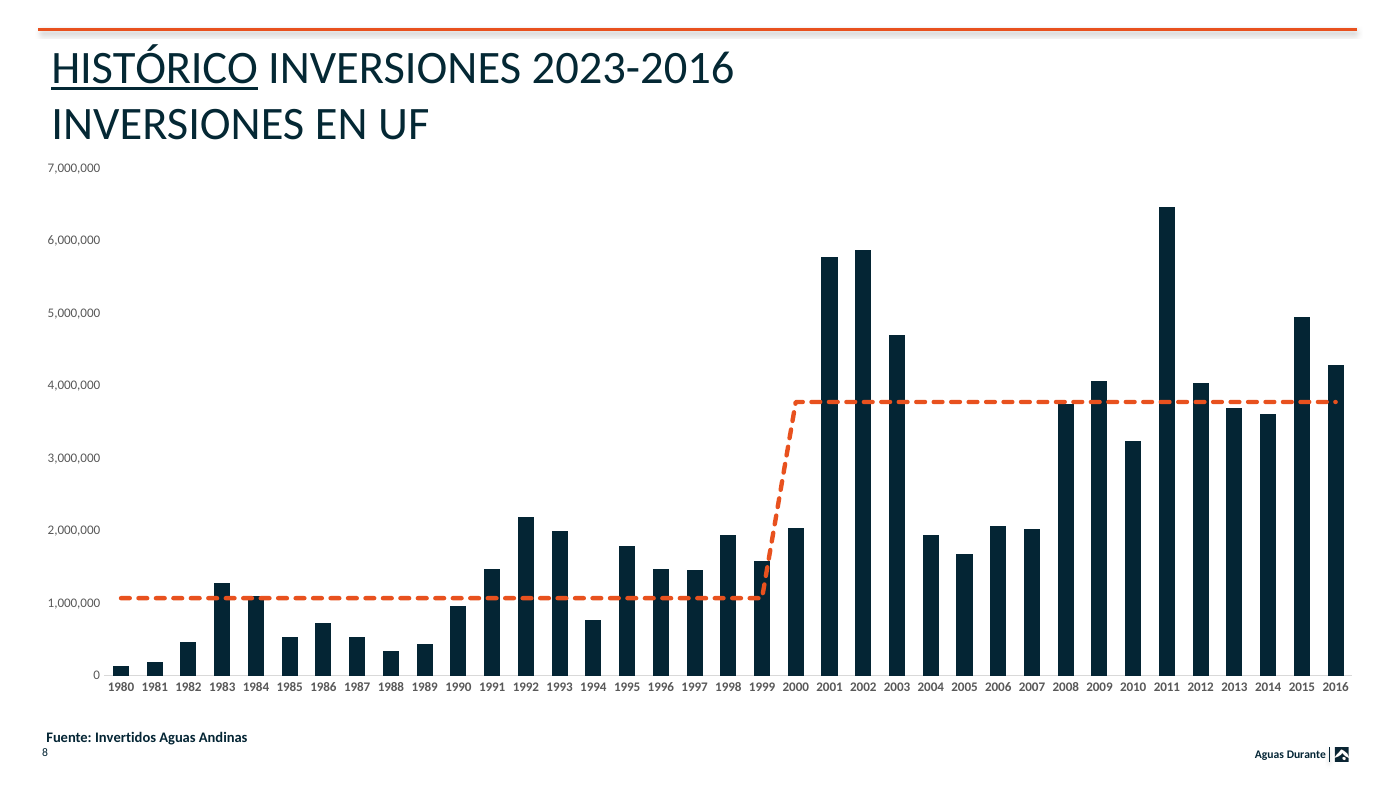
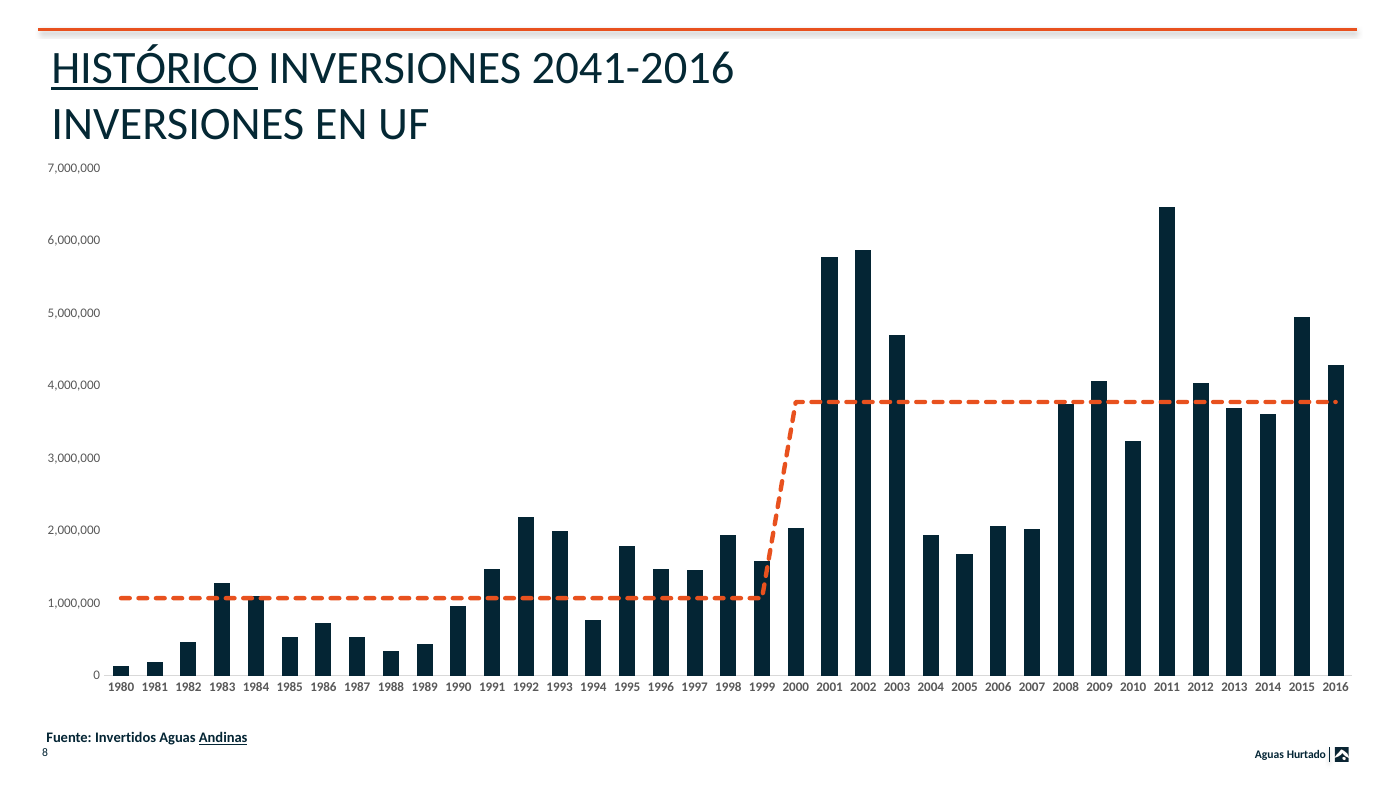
2023-2016: 2023-2016 -> 2041-2016
Andinas underline: none -> present
Durante: Durante -> Hurtado
